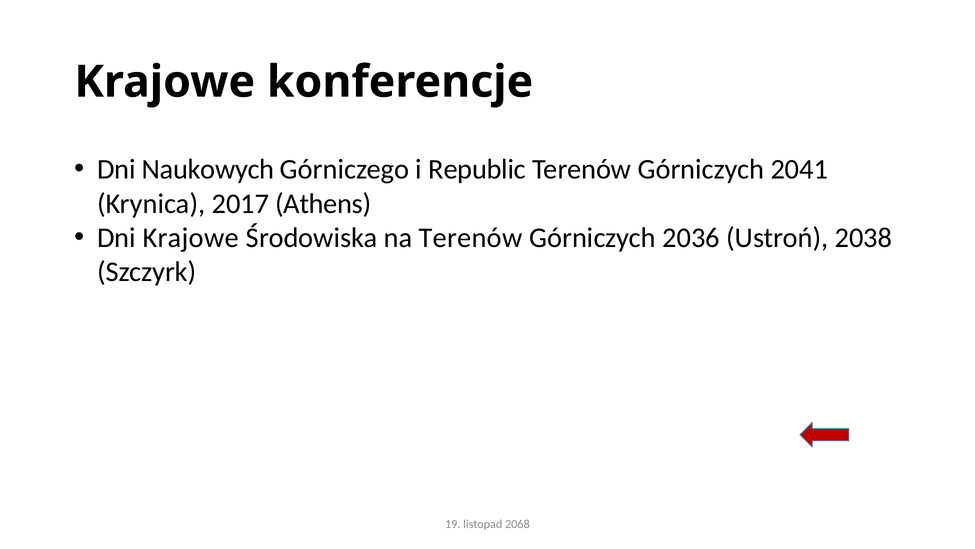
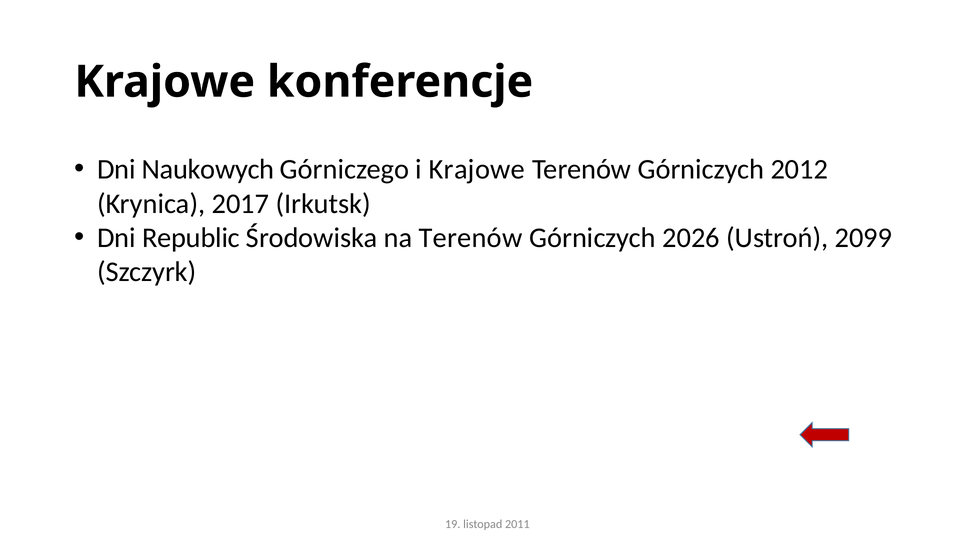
i Republic: Republic -> Krajowe
2041: 2041 -> 2012
Athens: Athens -> Irkutsk
Dni Krajowe: Krajowe -> Republic
2036: 2036 -> 2026
2038: 2038 -> 2099
2068: 2068 -> 2011
